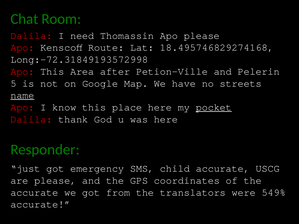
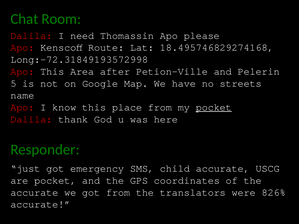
name underline: present -> none
place here: here -> from
are please: please -> pocket
549%: 549% -> 826%
